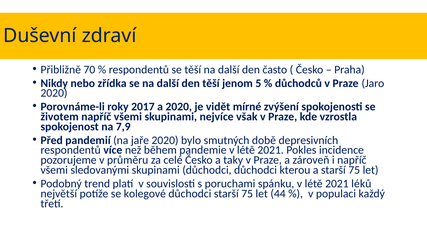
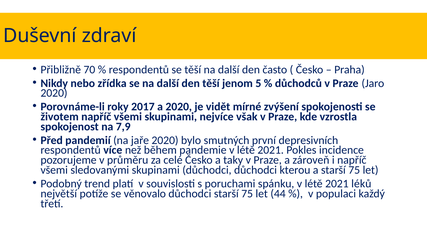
době: době -> první
kolegové: kolegové -> věnovalo
